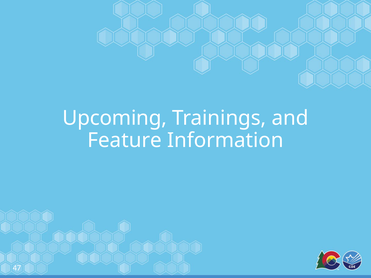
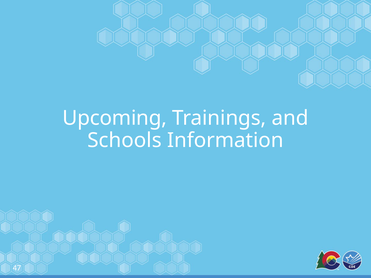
Feature: Feature -> Schools
